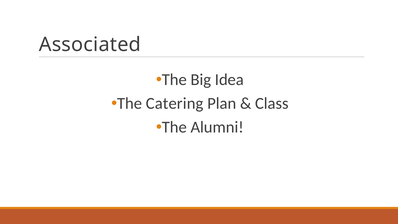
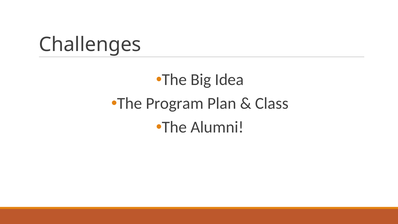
Associated: Associated -> Challenges
Catering: Catering -> Program
